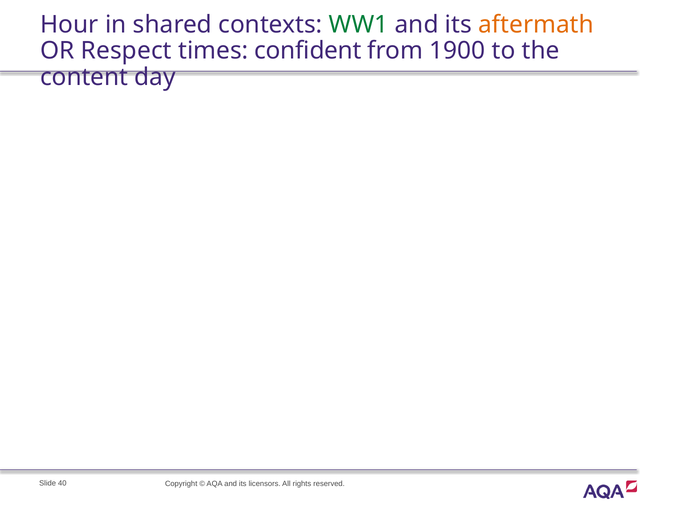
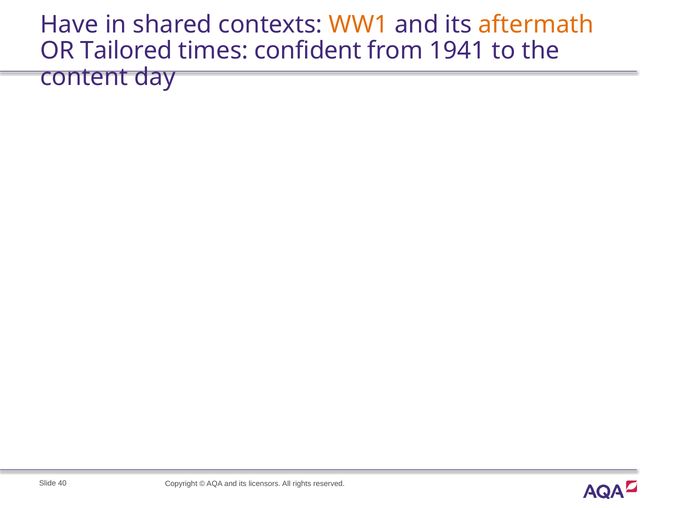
Hour: Hour -> Have
WW1 colour: green -> orange
Respect: Respect -> Tailored
1900: 1900 -> 1941
